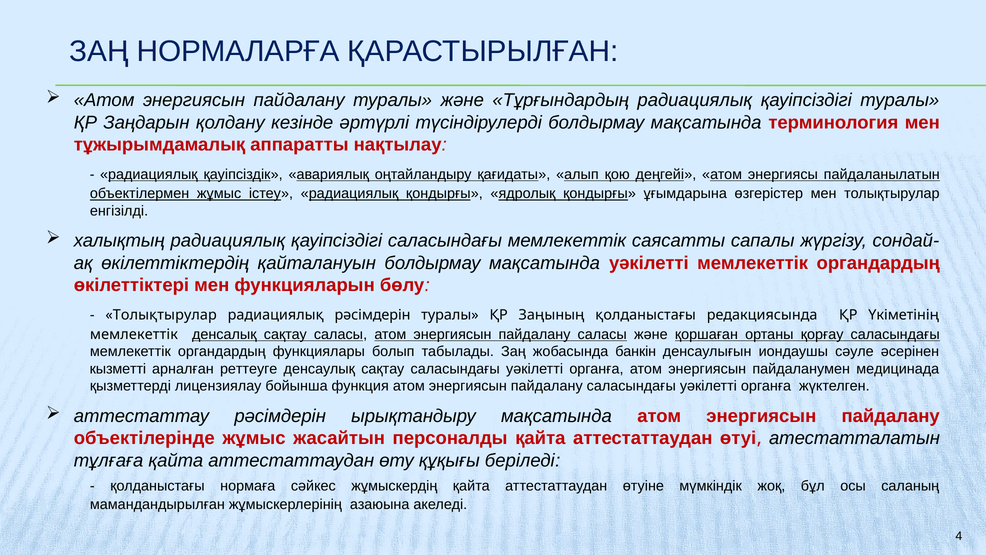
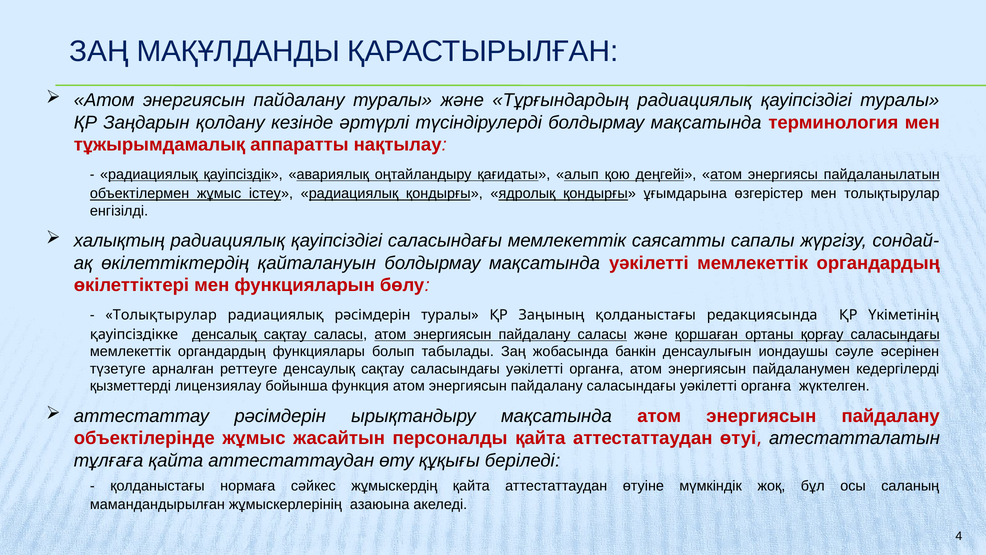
НОРМАЛАРҒА: НОРМАЛАРҒА -> МАҚҰЛДАНДЫ
мемлекеттік at (134, 334): мемлекеттік -> қауіпсіздікке
кызметті: кызметті -> түзетуге
медицинада: медицинада -> кедергілерді
